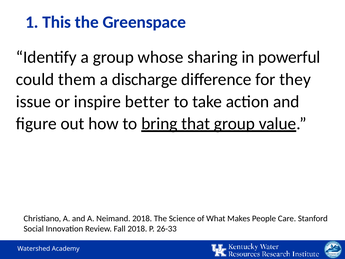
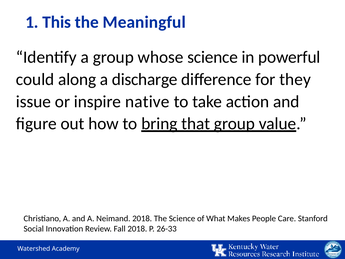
Greenspace: Greenspace -> Meaningful
whose sharing: sharing -> science
them: them -> along
better: better -> native
